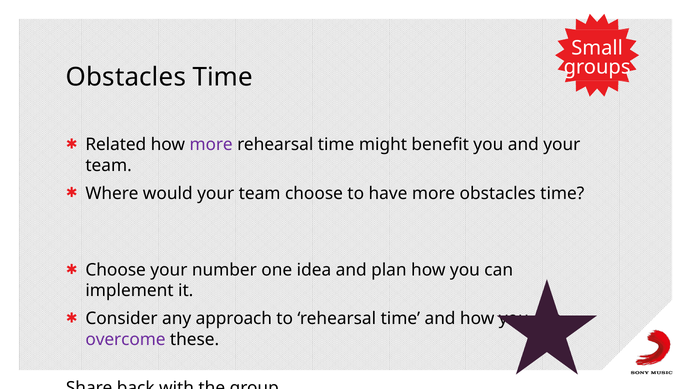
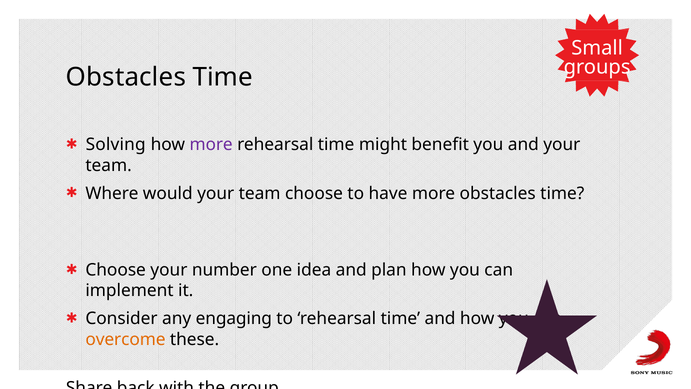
Related: Related -> Solving
approach: approach -> engaging
overcome colour: purple -> orange
